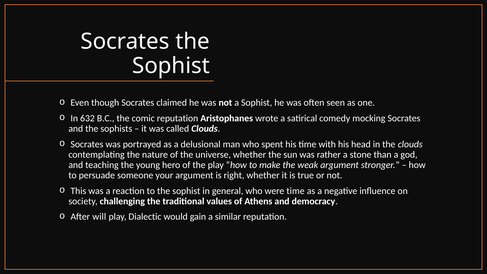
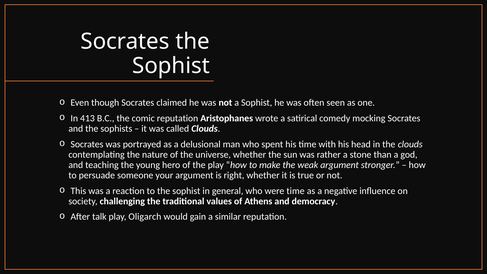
632: 632 -> 413
will: will -> talk
Dialectic: Dialectic -> Oligarch
